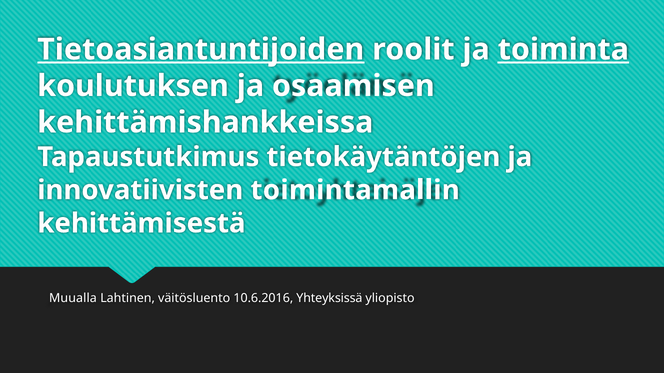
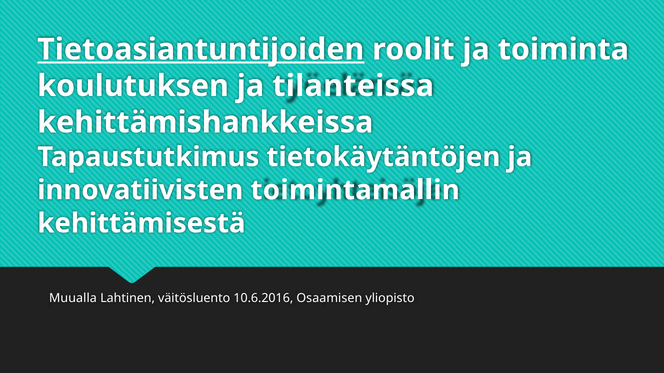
toiminta underline: present -> none
osaamisen: osaamisen -> tilanteissa
Yhteyksissä: Yhteyksissä -> Osaamisen
